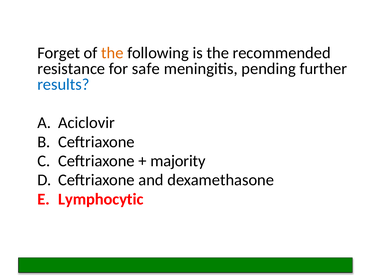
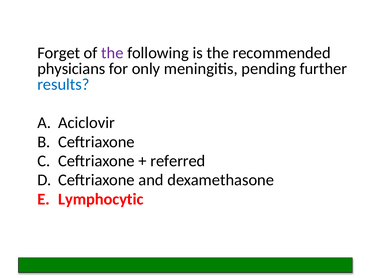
the at (112, 53) colour: orange -> purple
resistance: resistance -> physicians
safe: safe -> only
majority: majority -> referred
